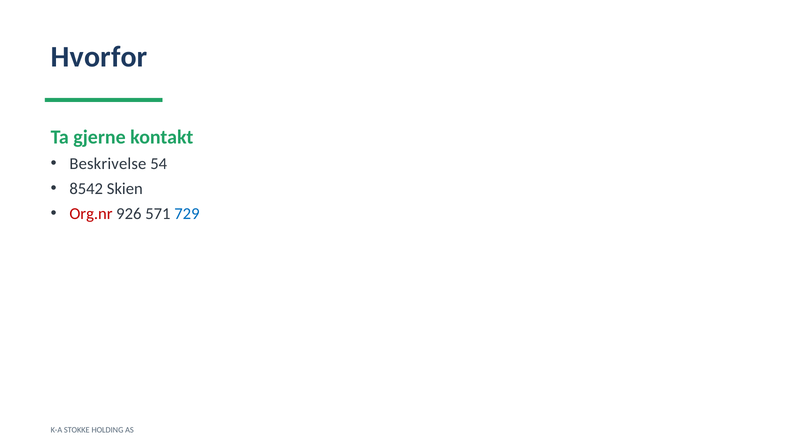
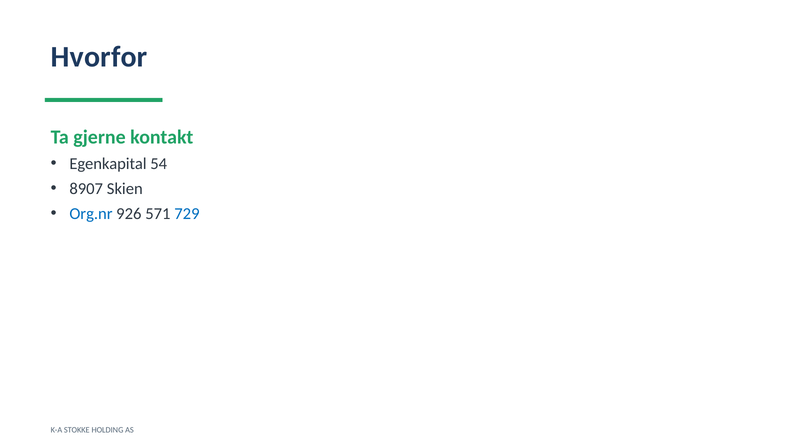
Beskrivelse: Beskrivelse -> Egenkapital
8542: 8542 -> 8907
Org.nr colour: red -> blue
